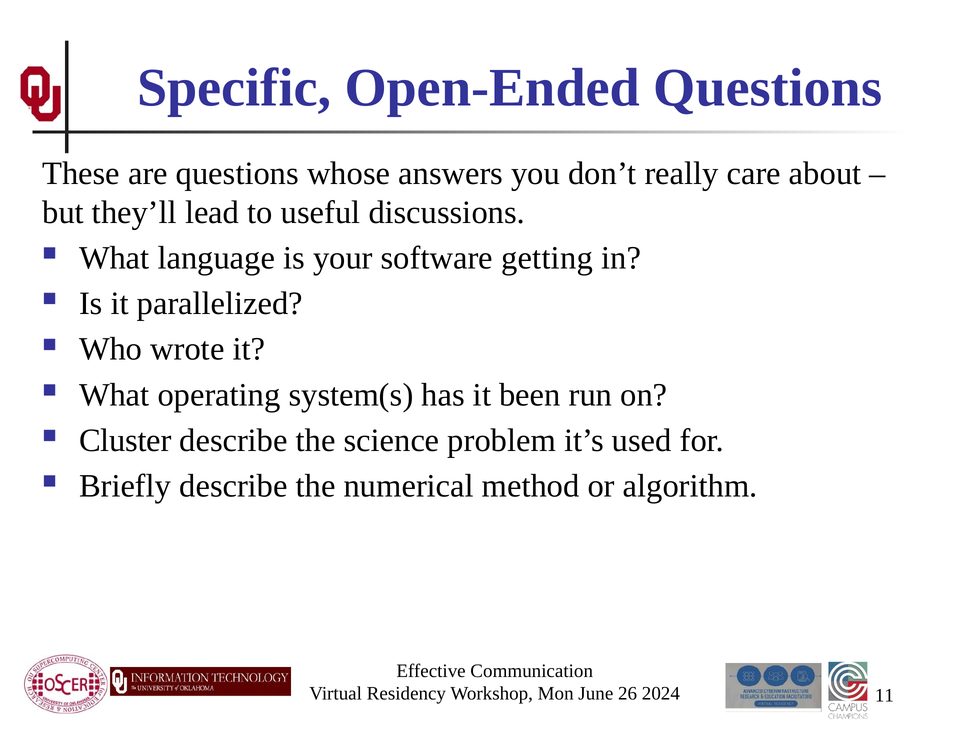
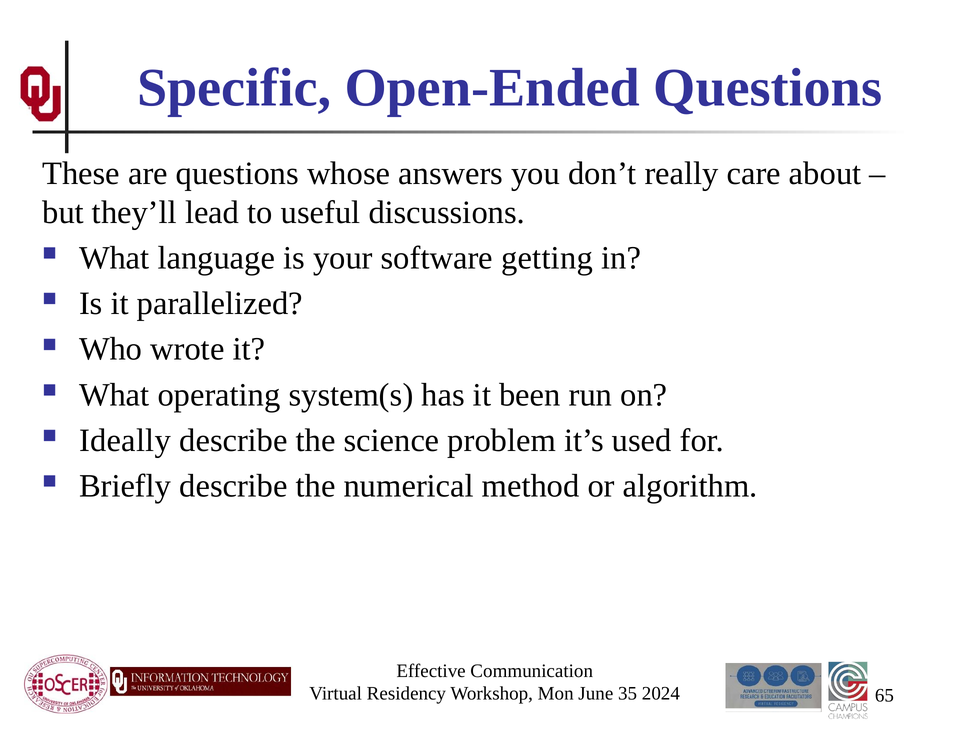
Cluster: Cluster -> Ideally
26: 26 -> 35
11: 11 -> 65
